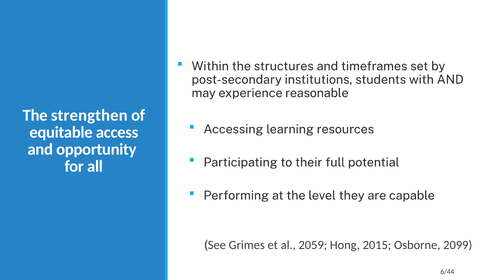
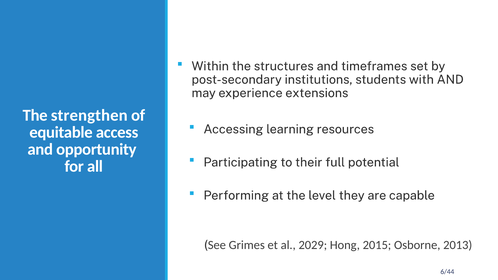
reasonable: reasonable -> extensions
2059: 2059 -> 2029
2099: 2099 -> 2013
